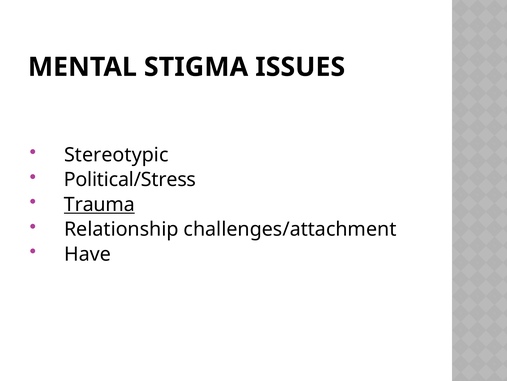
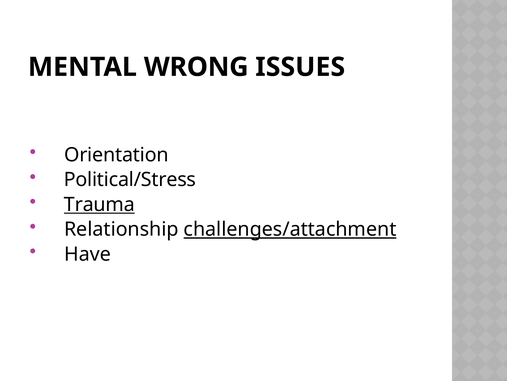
STIGMA: STIGMA -> WRONG
Stereotypic: Stereotypic -> Orientation
challenges/attachment underline: none -> present
